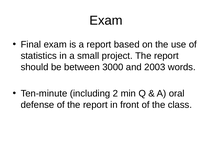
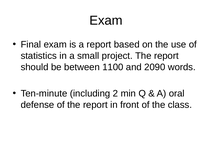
3000: 3000 -> 1100
2003: 2003 -> 2090
